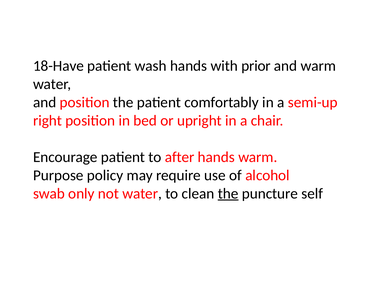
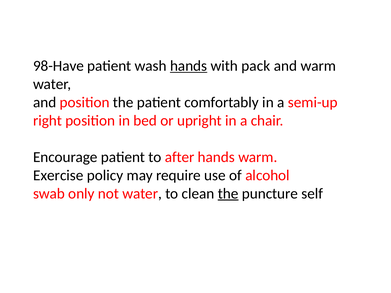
18-Have: 18-Have -> 98-Have
hands at (189, 66) underline: none -> present
prior: prior -> pack
Purpose: Purpose -> Exercise
